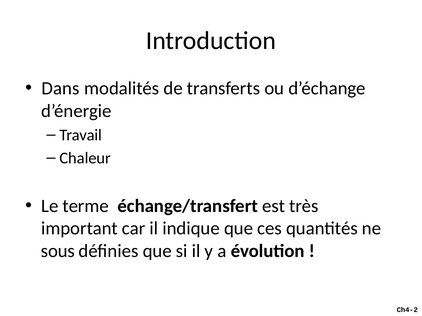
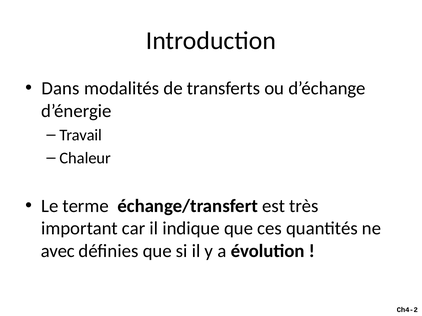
sous: sous -> avec
